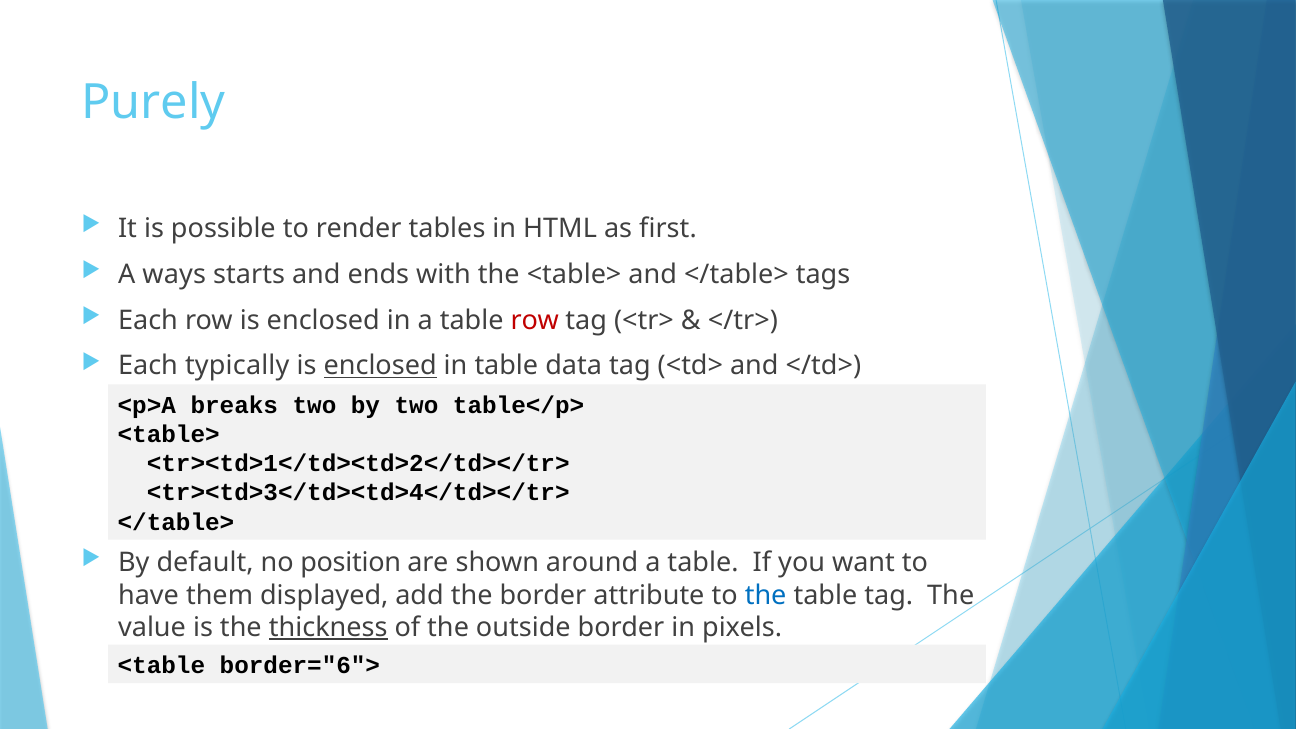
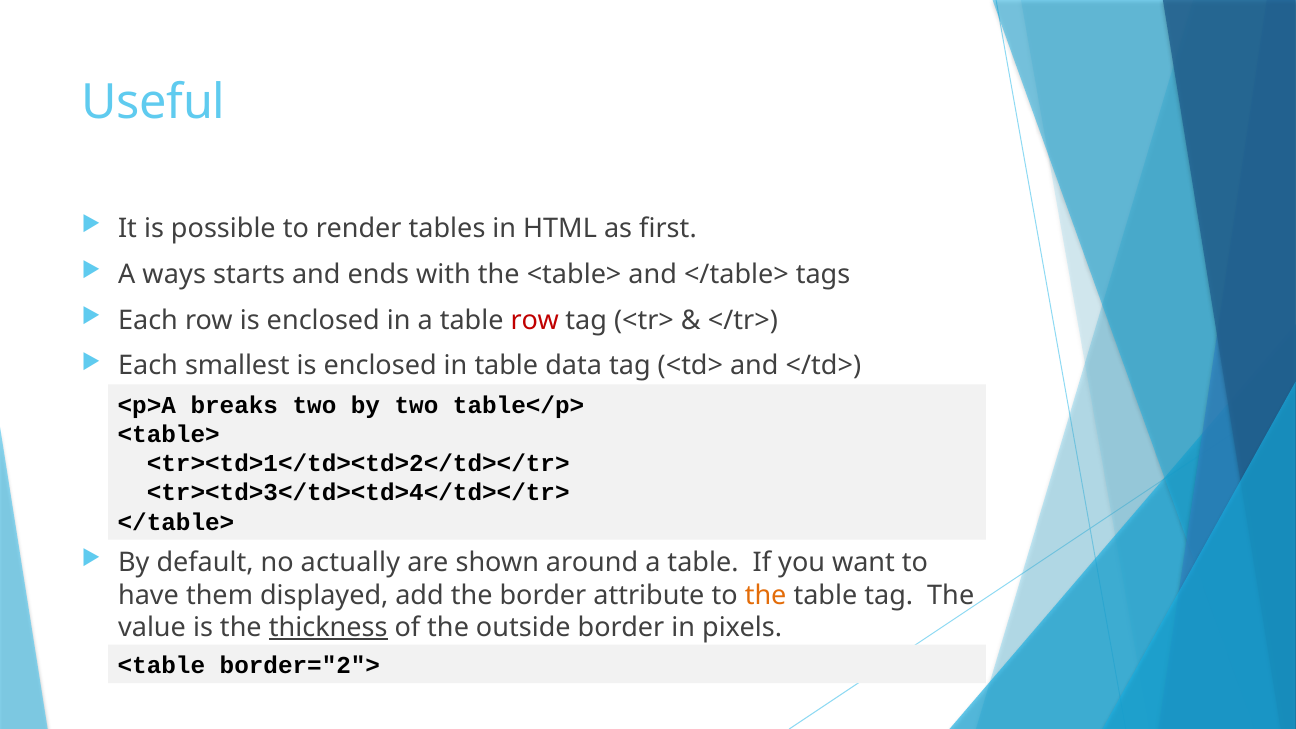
Purely: Purely -> Useful
typically: typically -> smallest
enclosed at (380, 366) underline: present -> none
position: position -> actually
the at (766, 595) colour: blue -> orange
border="6">: border="6"> -> border="2">
